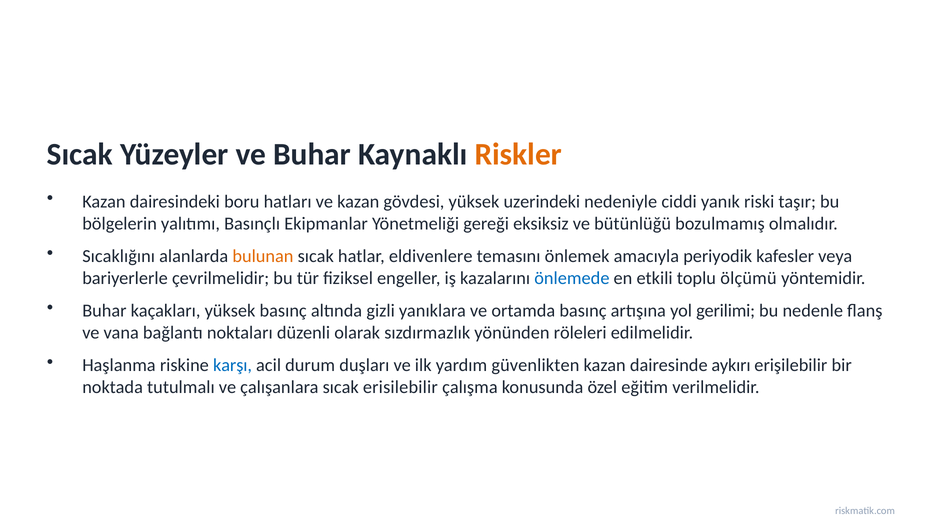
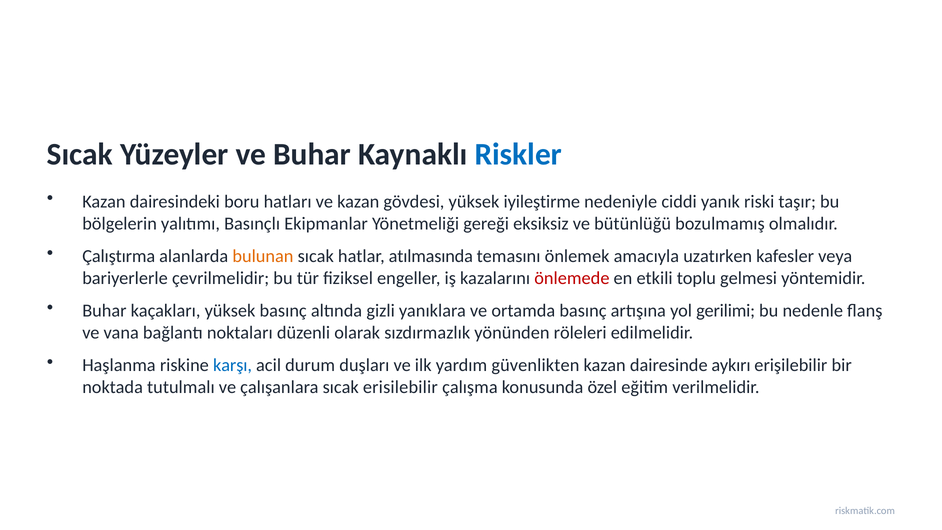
Riskler colour: orange -> blue
uzerindeki: uzerindeki -> iyileştirme
Sıcaklığını: Sıcaklığını -> Çalıştırma
eldivenlere: eldivenlere -> atılmasında
periyodik: periyodik -> uzatırken
önlemede colour: blue -> red
ölçümü: ölçümü -> gelmesi
